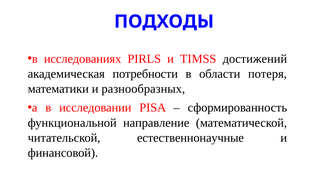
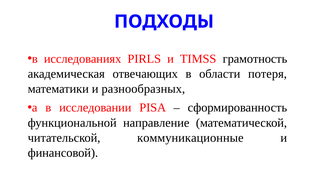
достижений: достижений -> грамотность
потребности: потребности -> отвечающих
естественнонаучные: естественнонаучные -> коммуникационные
